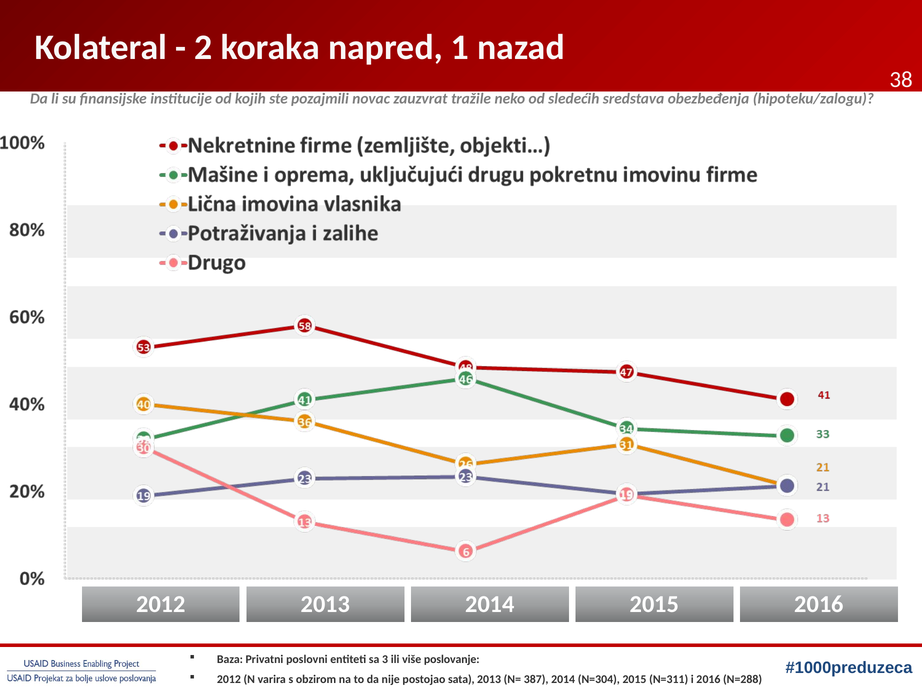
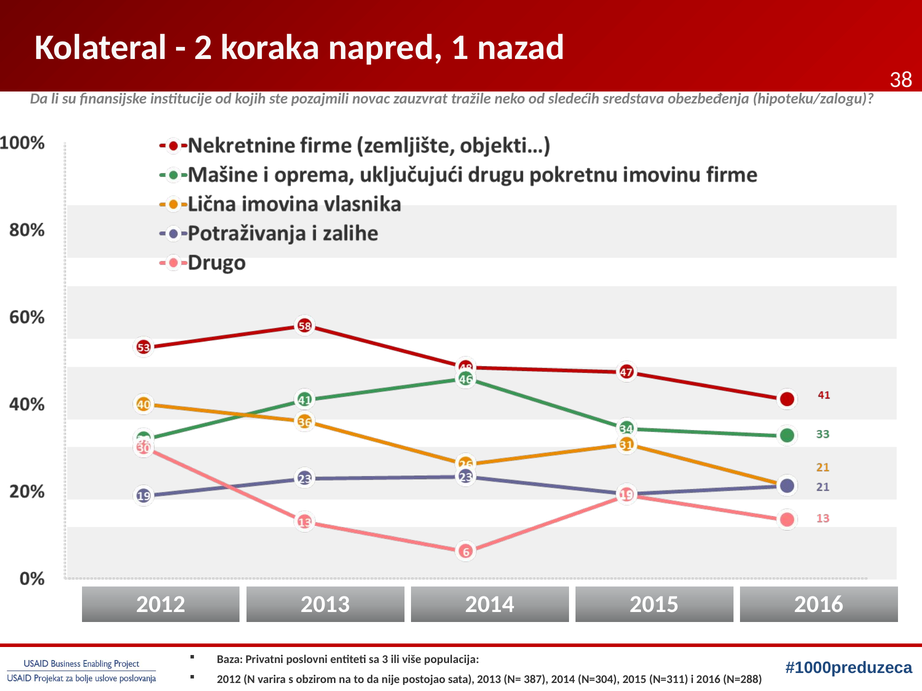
poslovanje: poslovanje -> populacija
